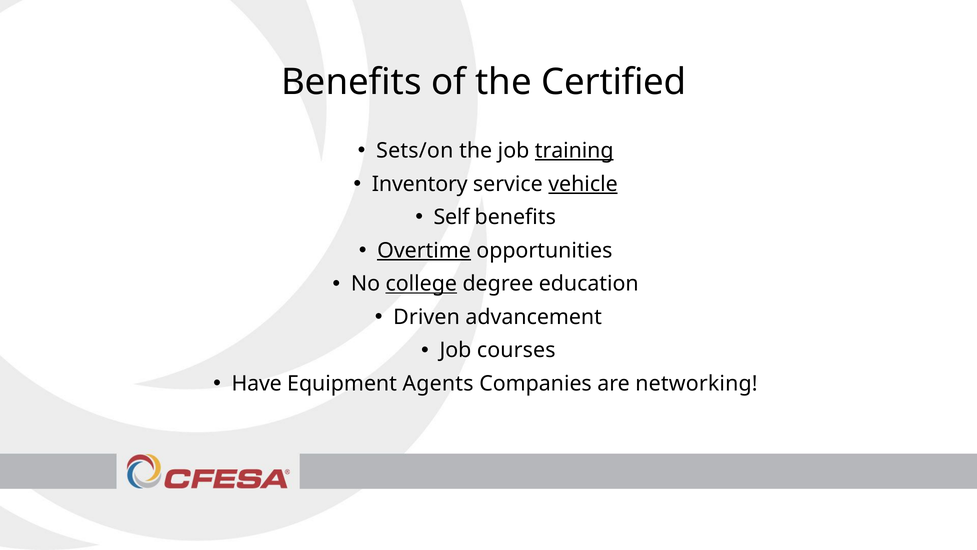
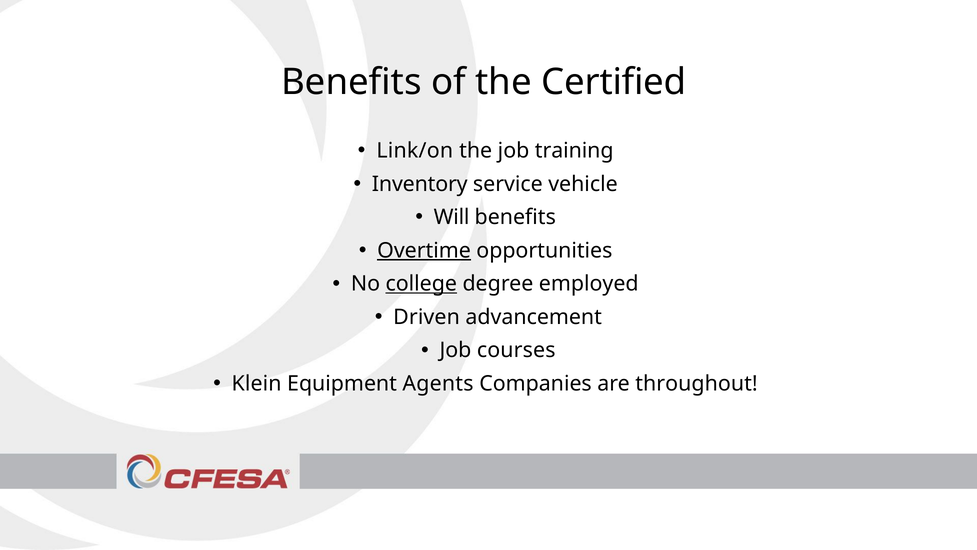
Sets/on: Sets/on -> Link/on
training underline: present -> none
vehicle underline: present -> none
Self: Self -> Will
education: education -> employed
Have: Have -> Klein
networking: networking -> throughout
